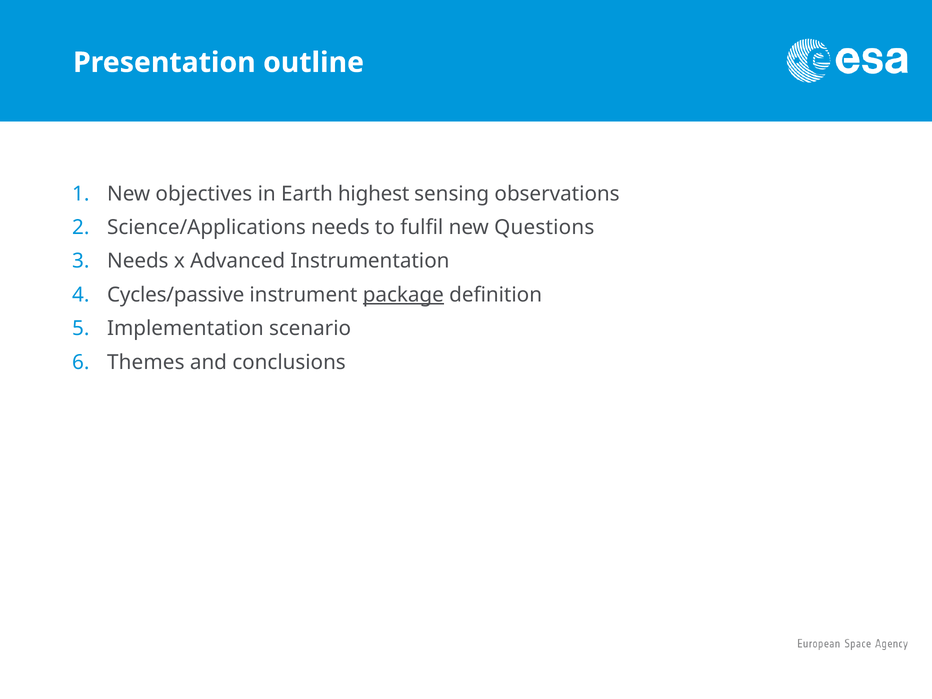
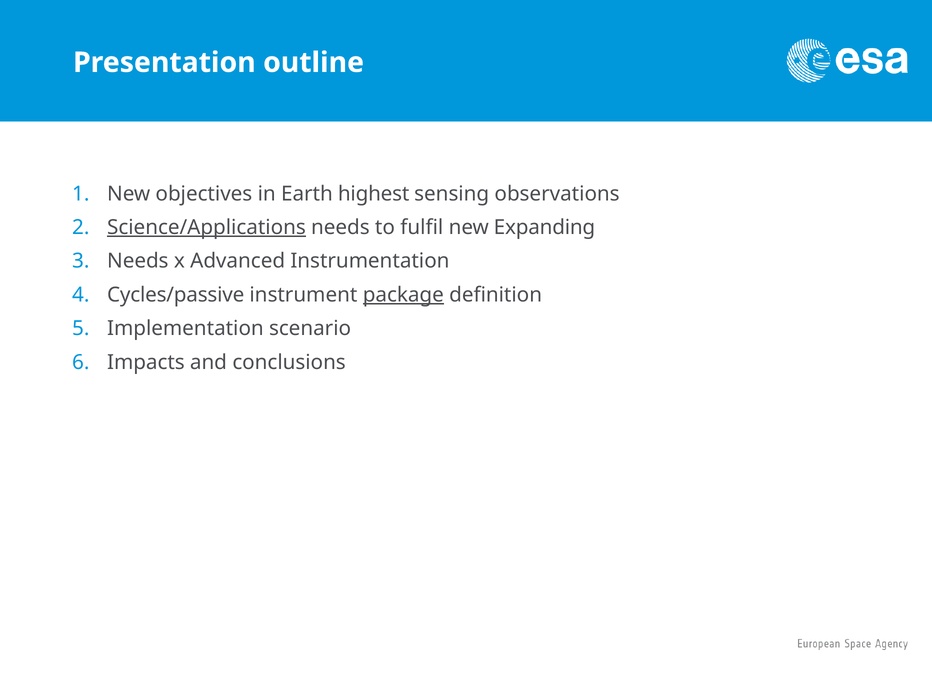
Science/Applications underline: none -> present
Questions: Questions -> Expanding
Themes: Themes -> Impacts
